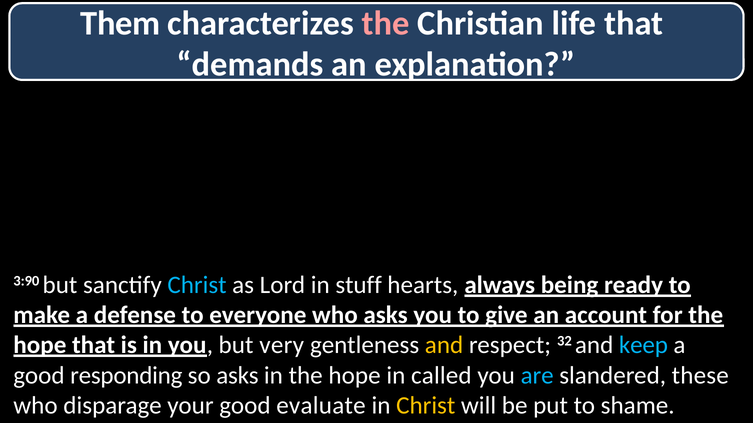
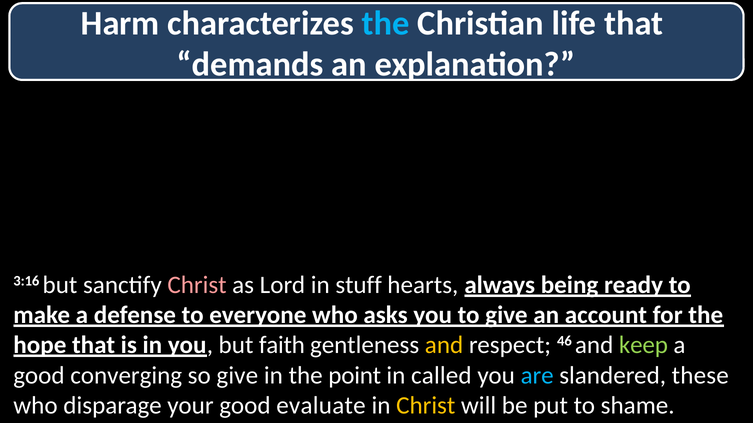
Them: Them -> Harm
the at (386, 23) colour: pink -> light blue
3:90: 3:90 -> 3:16
Christ at (197, 285) colour: light blue -> pink
very: very -> faith
32: 32 -> 46
keep colour: light blue -> light green
responding: responding -> converging
so asks: asks -> give
in the hope: hope -> point
